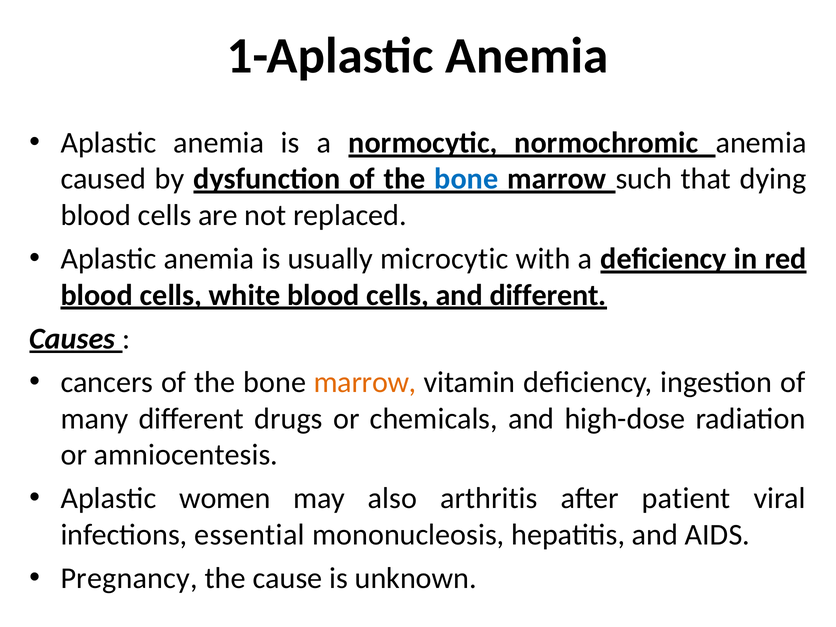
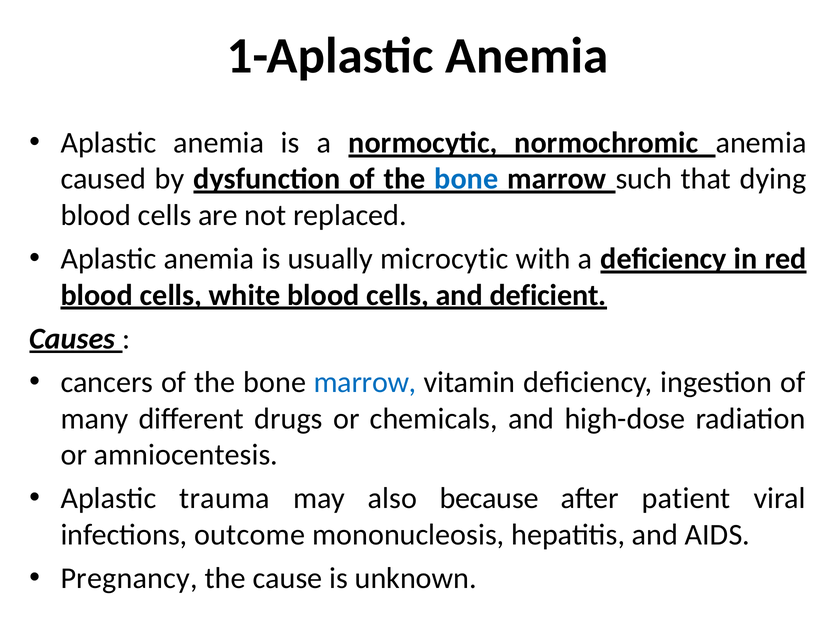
and different: different -> deficient
marrow at (365, 382) colour: orange -> blue
women: women -> trauma
arthritis: arthritis -> because
essential: essential -> outcome
